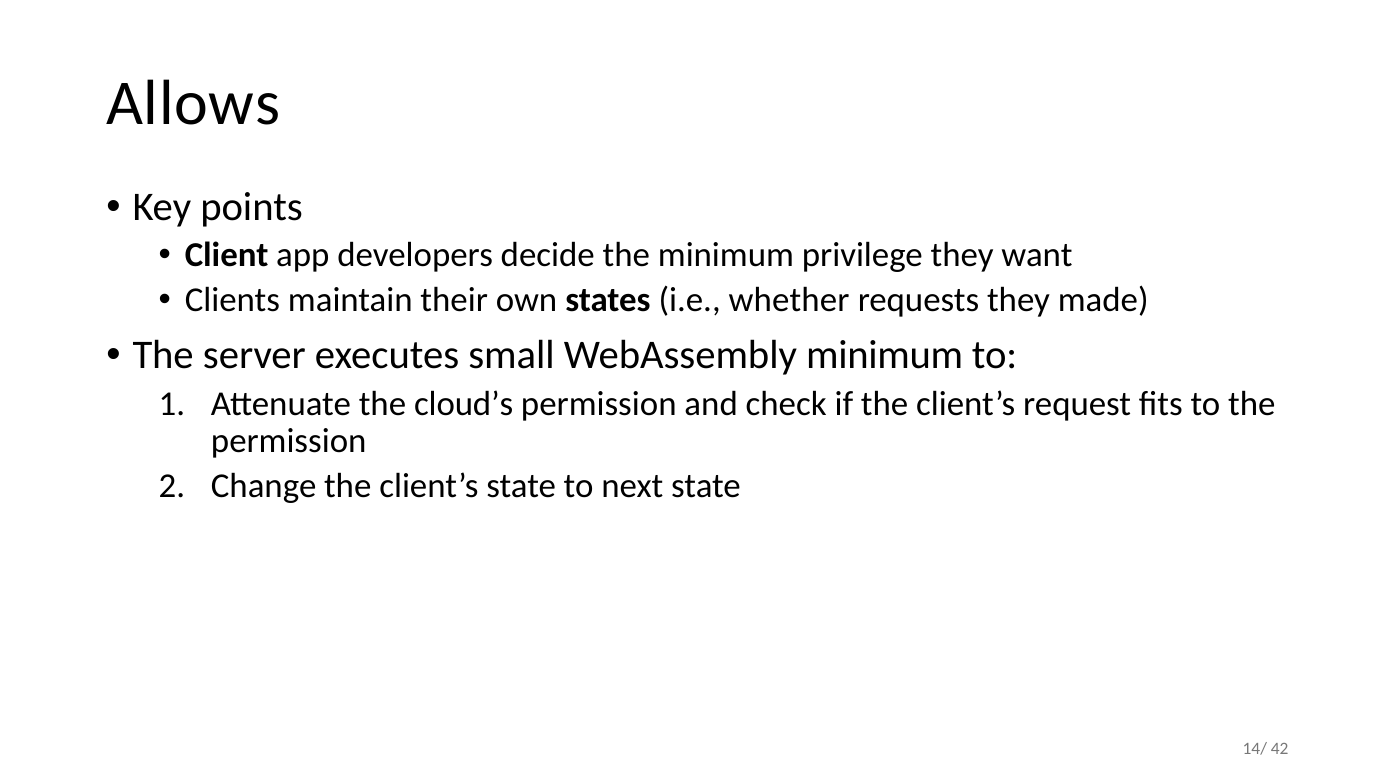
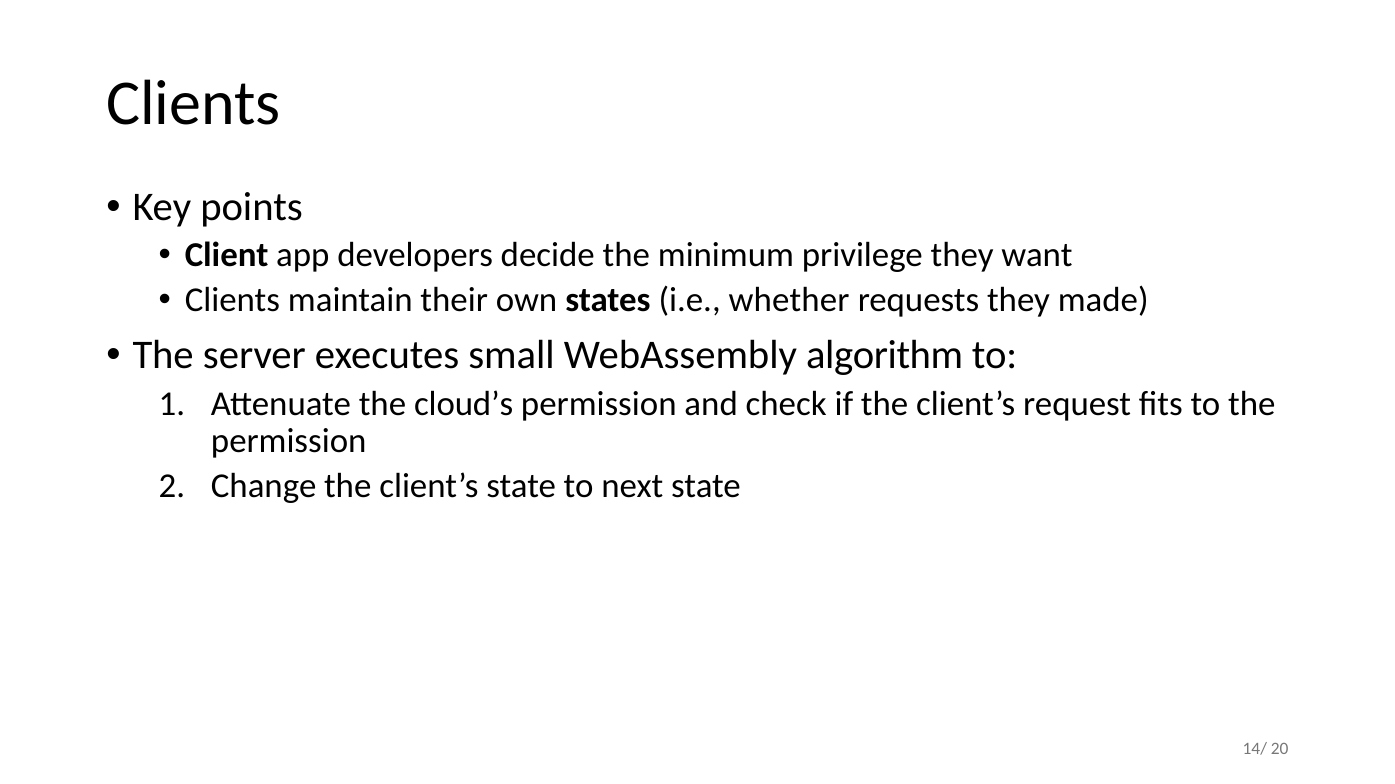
Allows at (193, 103): Allows -> Clients
WebAssembly minimum: minimum -> algorithm
42: 42 -> 20
